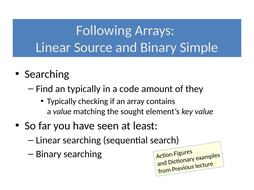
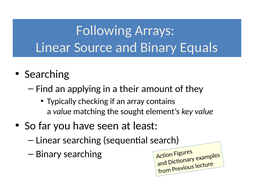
Simple: Simple -> Equals
an typically: typically -> applying
code: code -> their
